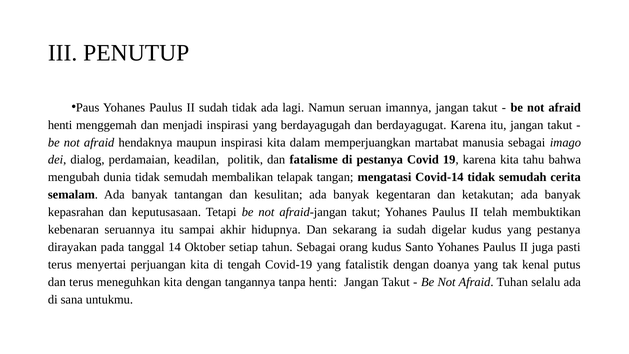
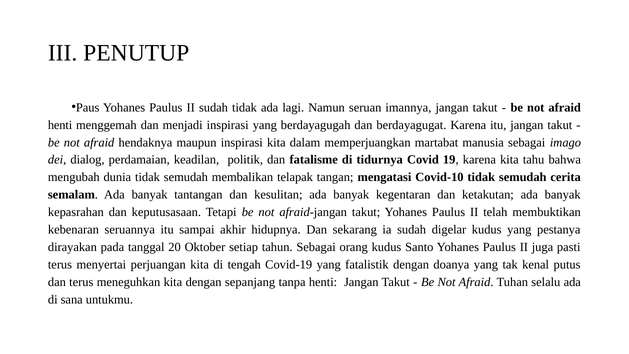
di pestanya: pestanya -> tidurnya
Covid-14: Covid-14 -> Covid-10
14: 14 -> 20
tangannya: tangannya -> sepanjang
